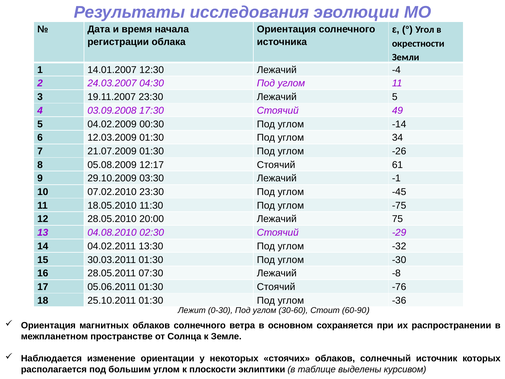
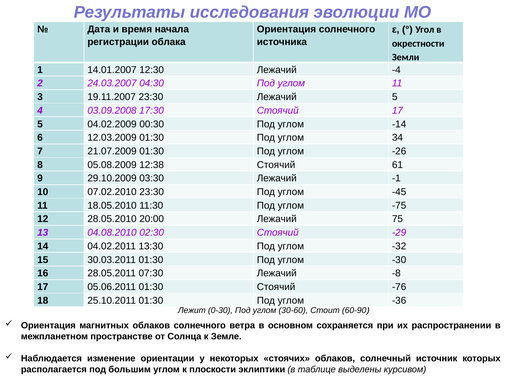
Стоячий 49: 49 -> 17
12:17: 12:17 -> 12:38
